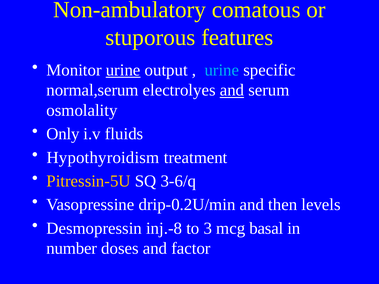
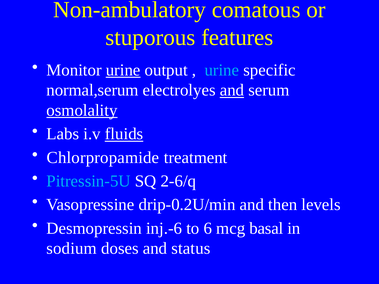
osmolality underline: none -> present
Only: Only -> Labs
fluids underline: none -> present
Hypothyroidism: Hypothyroidism -> Chlorpropamide
Pitressin-5U colour: yellow -> light blue
3-6/q: 3-6/q -> 2-6/q
inj.-8: inj.-8 -> inj.-6
3: 3 -> 6
number: number -> sodium
factor: factor -> status
